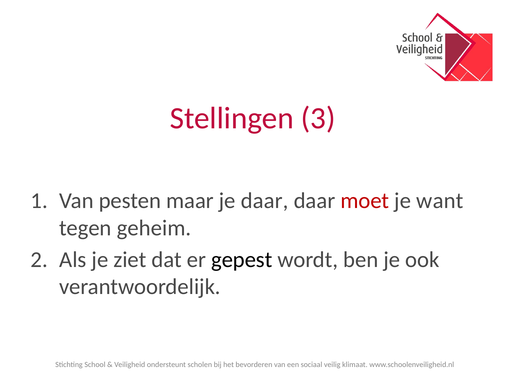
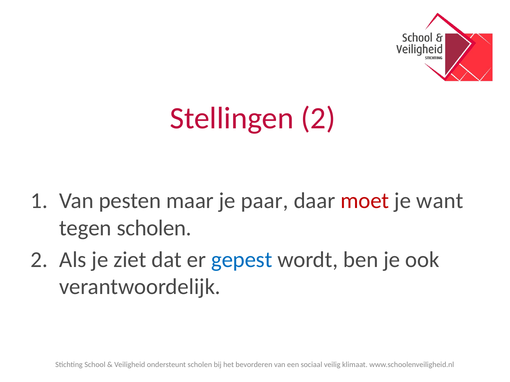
Stellingen 3: 3 -> 2
je daar: daar -> paar
tegen geheim: geheim -> scholen
gepest colour: black -> blue
